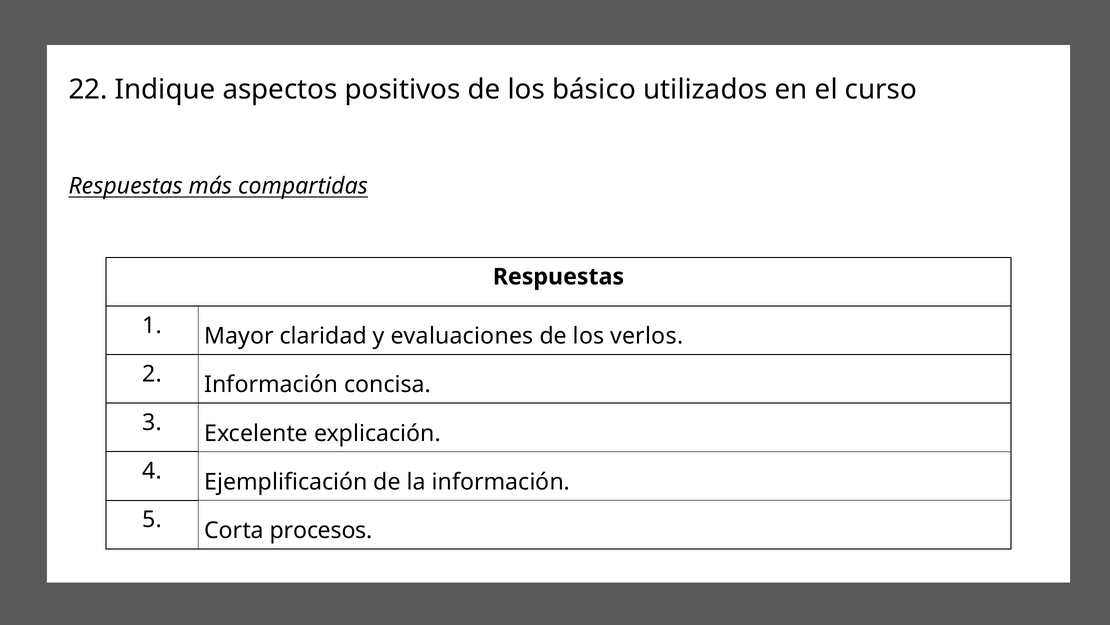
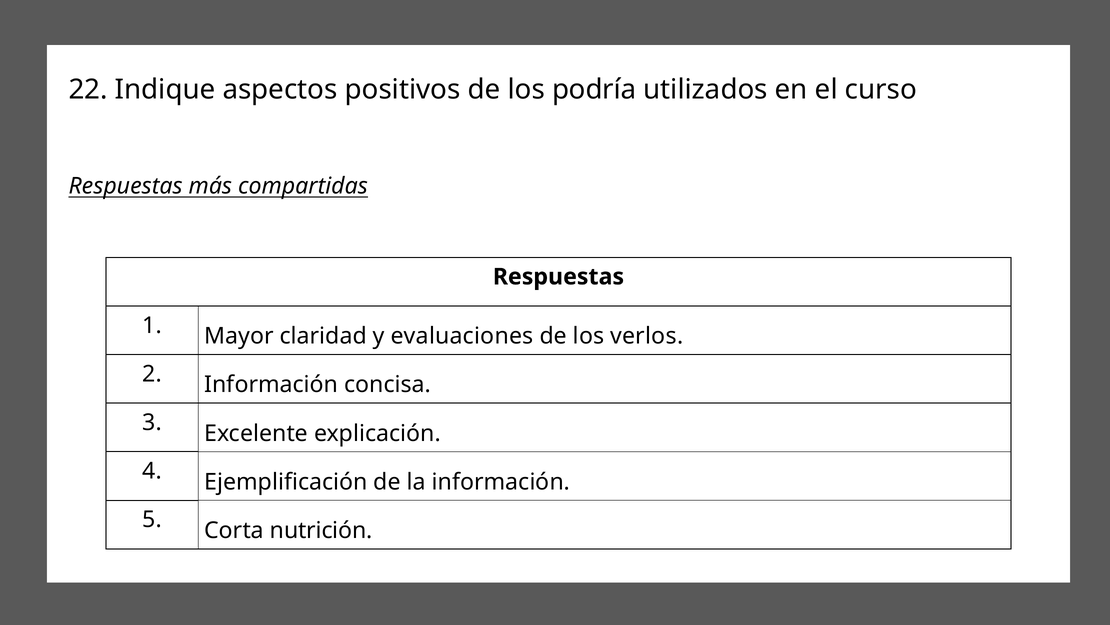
básico: básico -> podría
procesos: procesos -> nutrición
